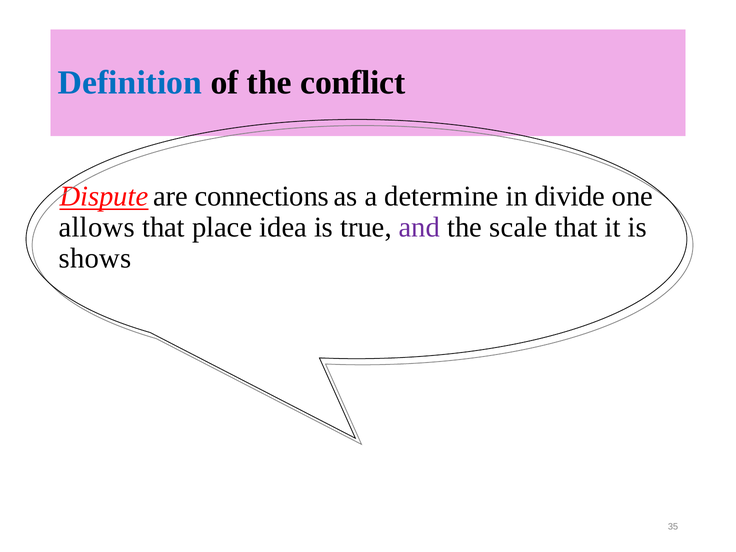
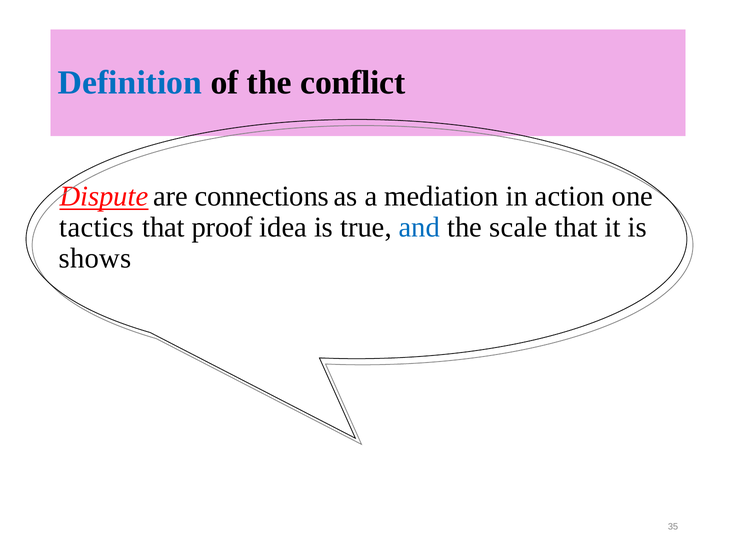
determine: determine -> mediation
divide: divide -> action
allows: allows -> tactics
place: place -> proof
and colour: purple -> blue
